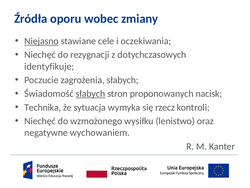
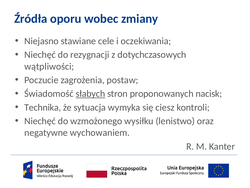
Niejasno underline: present -> none
identyfikuje: identyfikuje -> wątpliwości
zagrożenia słabych: słabych -> postaw
rzecz: rzecz -> ciesz
